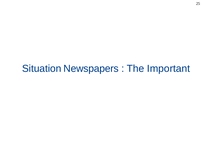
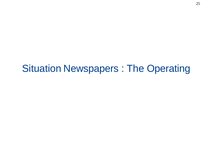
Important: Important -> Operating
